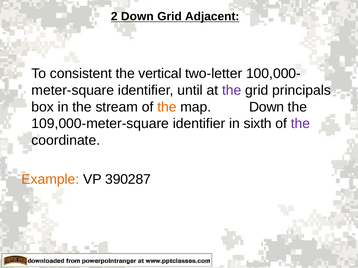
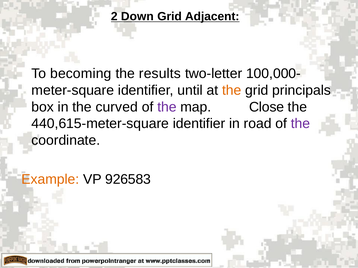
consistent: consistent -> becoming
vertical: vertical -> results
the at (232, 90) colour: purple -> orange
stream: stream -> curved
the at (167, 107) colour: orange -> purple
map Down: Down -> Close
109,000-meter-square: 109,000-meter-square -> 440,615-meter-square
sixth: sixth -> road
390287: 390287 -> 926583
